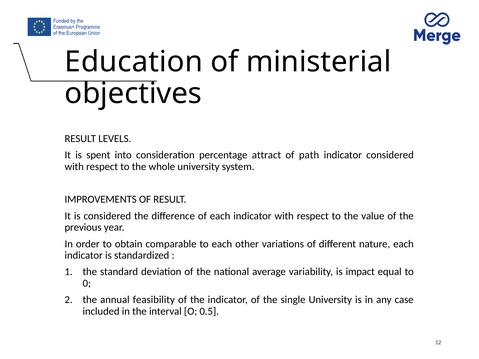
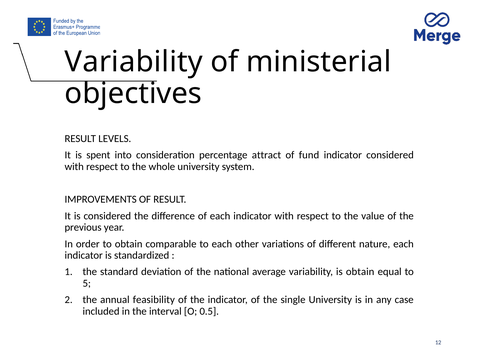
Education at (134, 62): Education -> Variability
path: path -> fund
is impact: impact -> obtain
0: 0 -> 5
